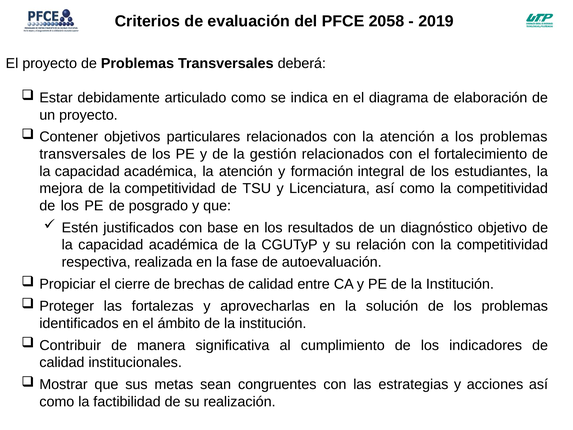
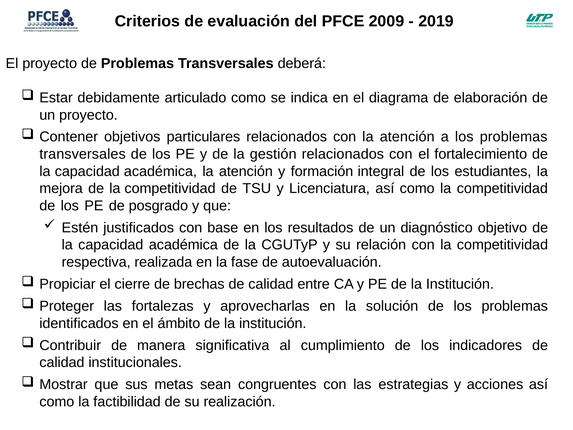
2058: 2058 -> 2009
